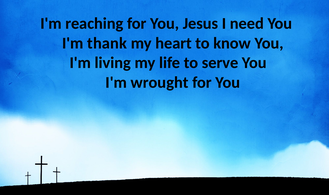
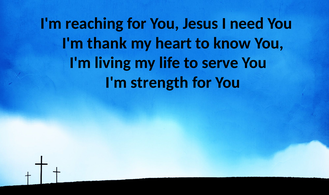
wrought: wrought -> strength
